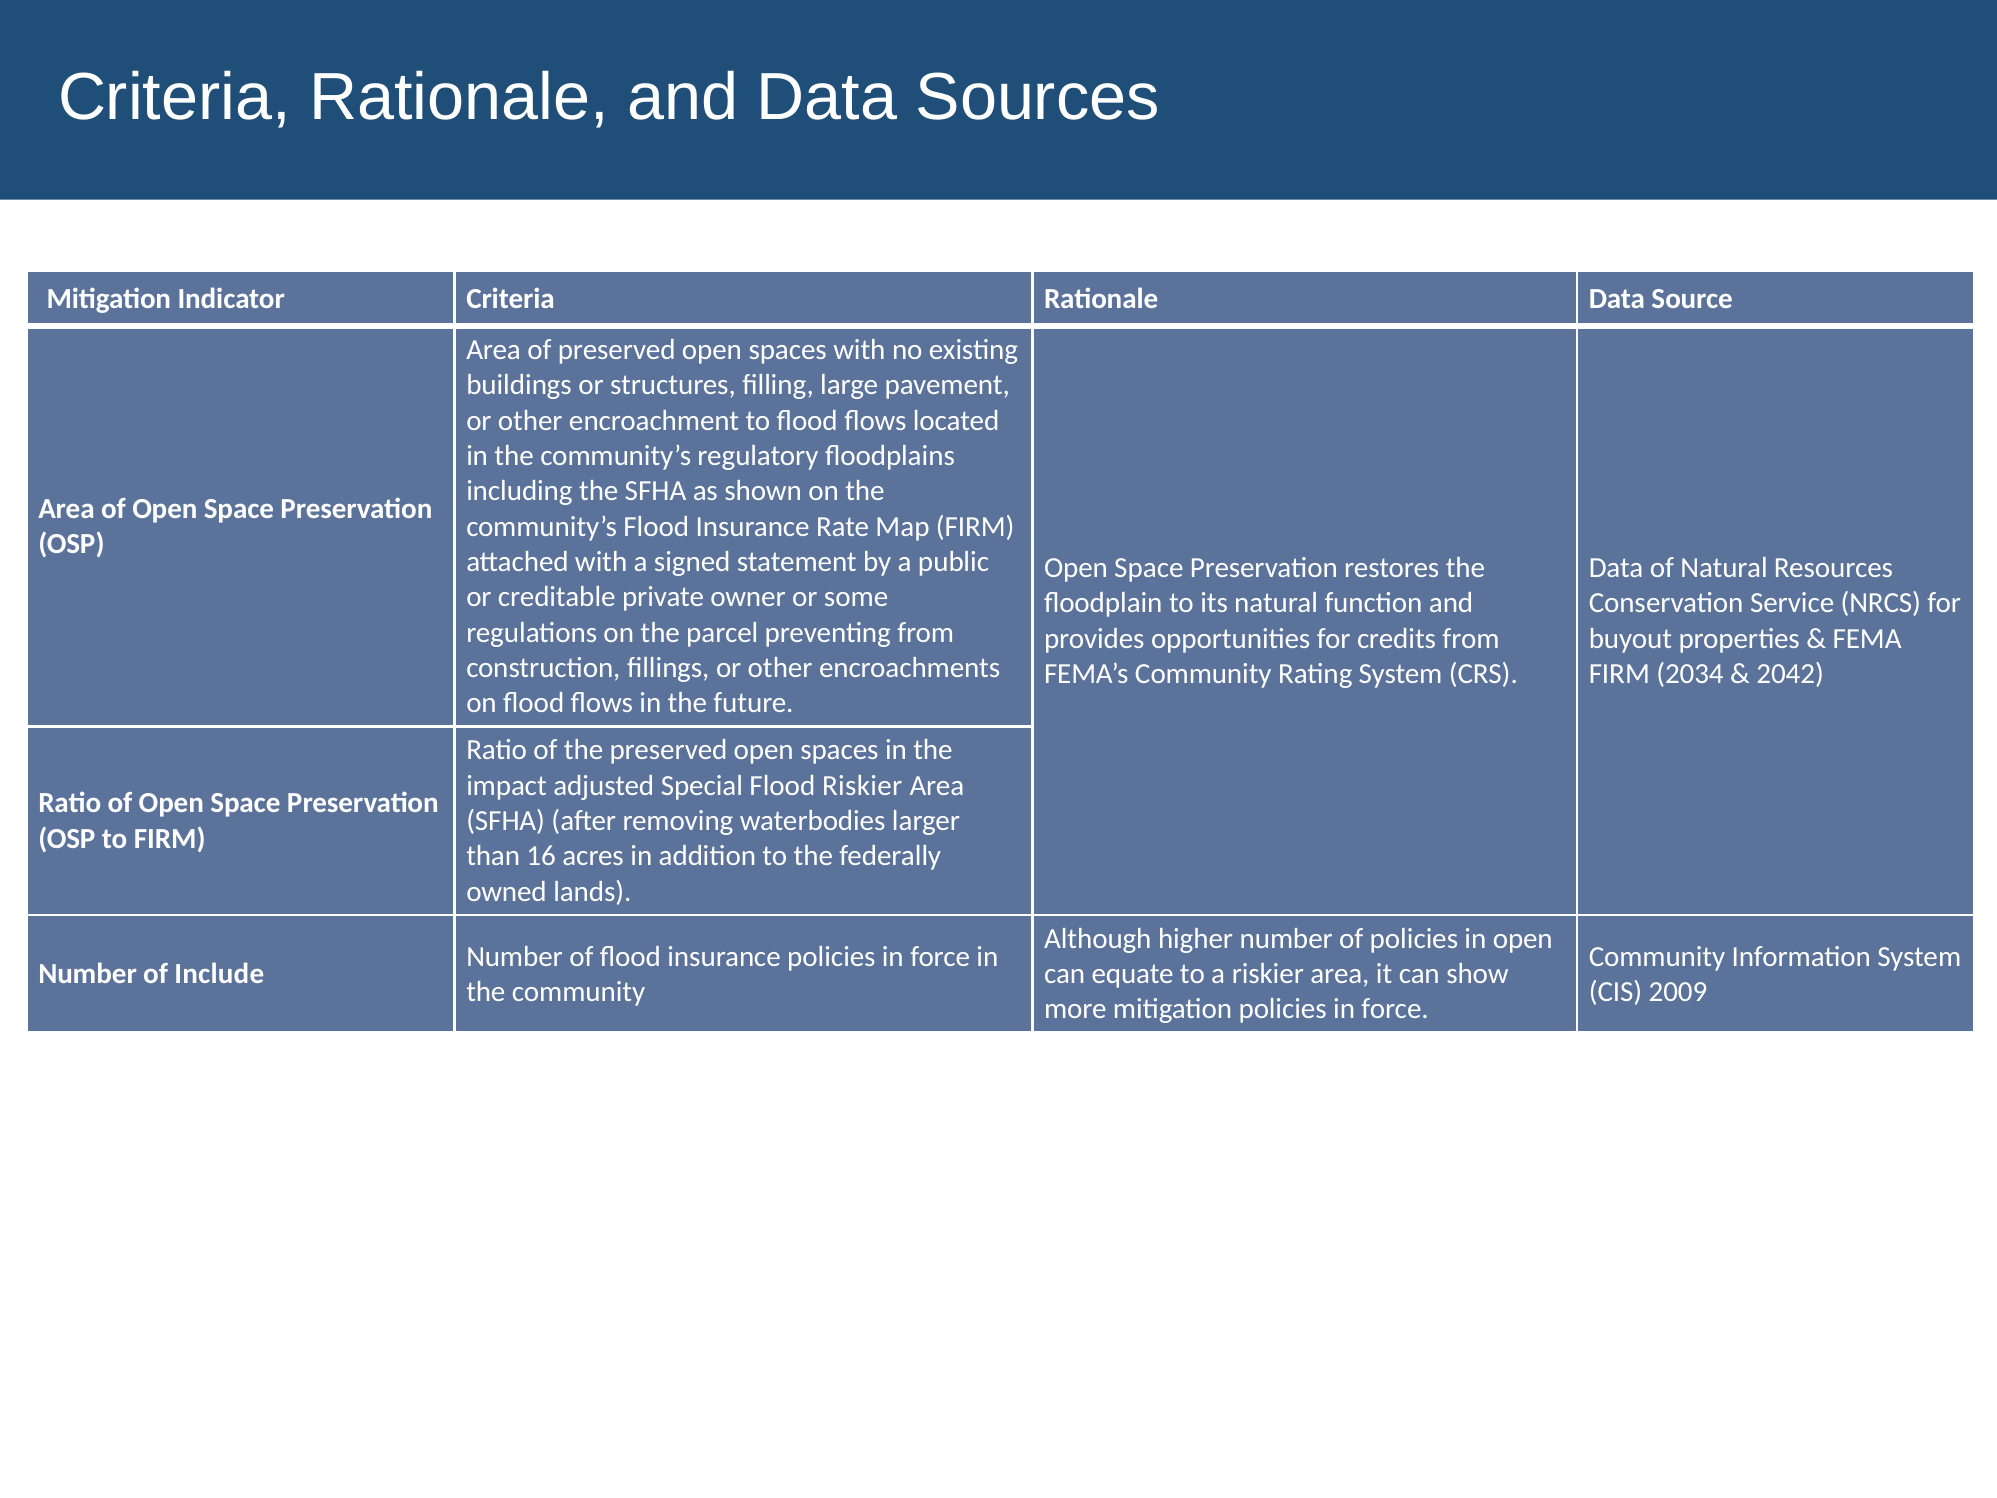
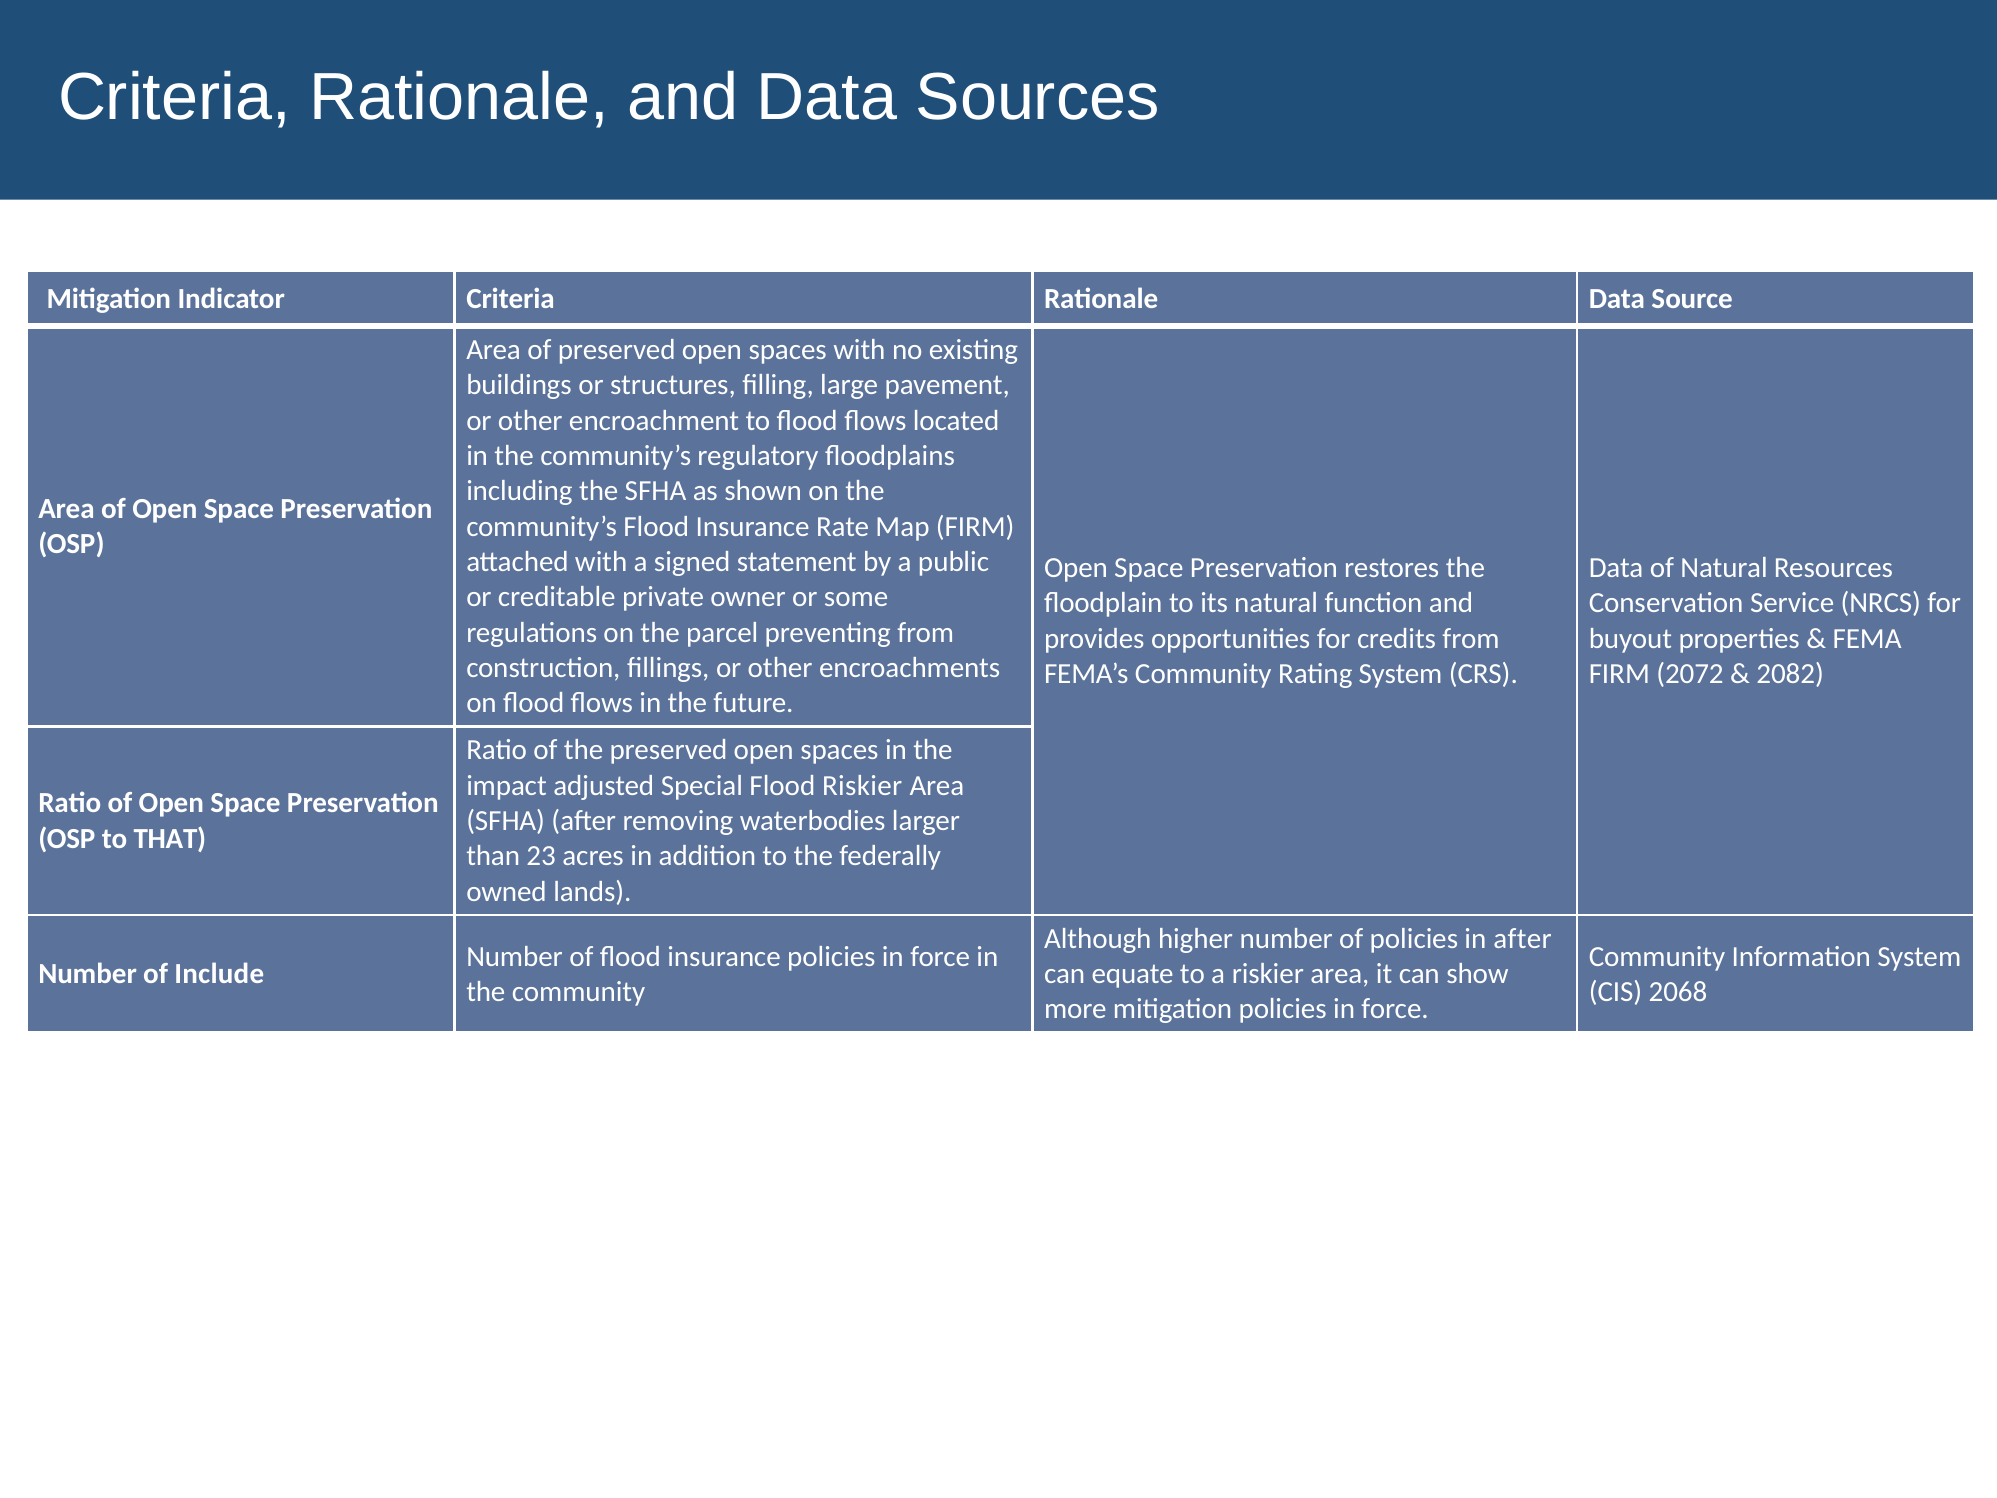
2034: 2034 -> 2072
2042: 2042 -> 2082
to FIRM: FIRM -> THAT
16: 16 -> 23
in open: open -> after
2009: 2009 -> 2068
